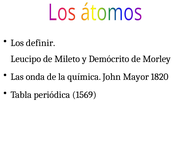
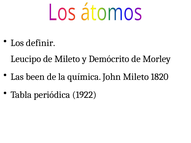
onda: onda -> been
John Mayor: Mayor -> Mileto
1569: 1569 -> 1922
